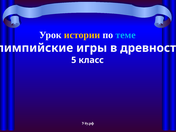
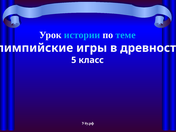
истории colour: yellow -> light blue
